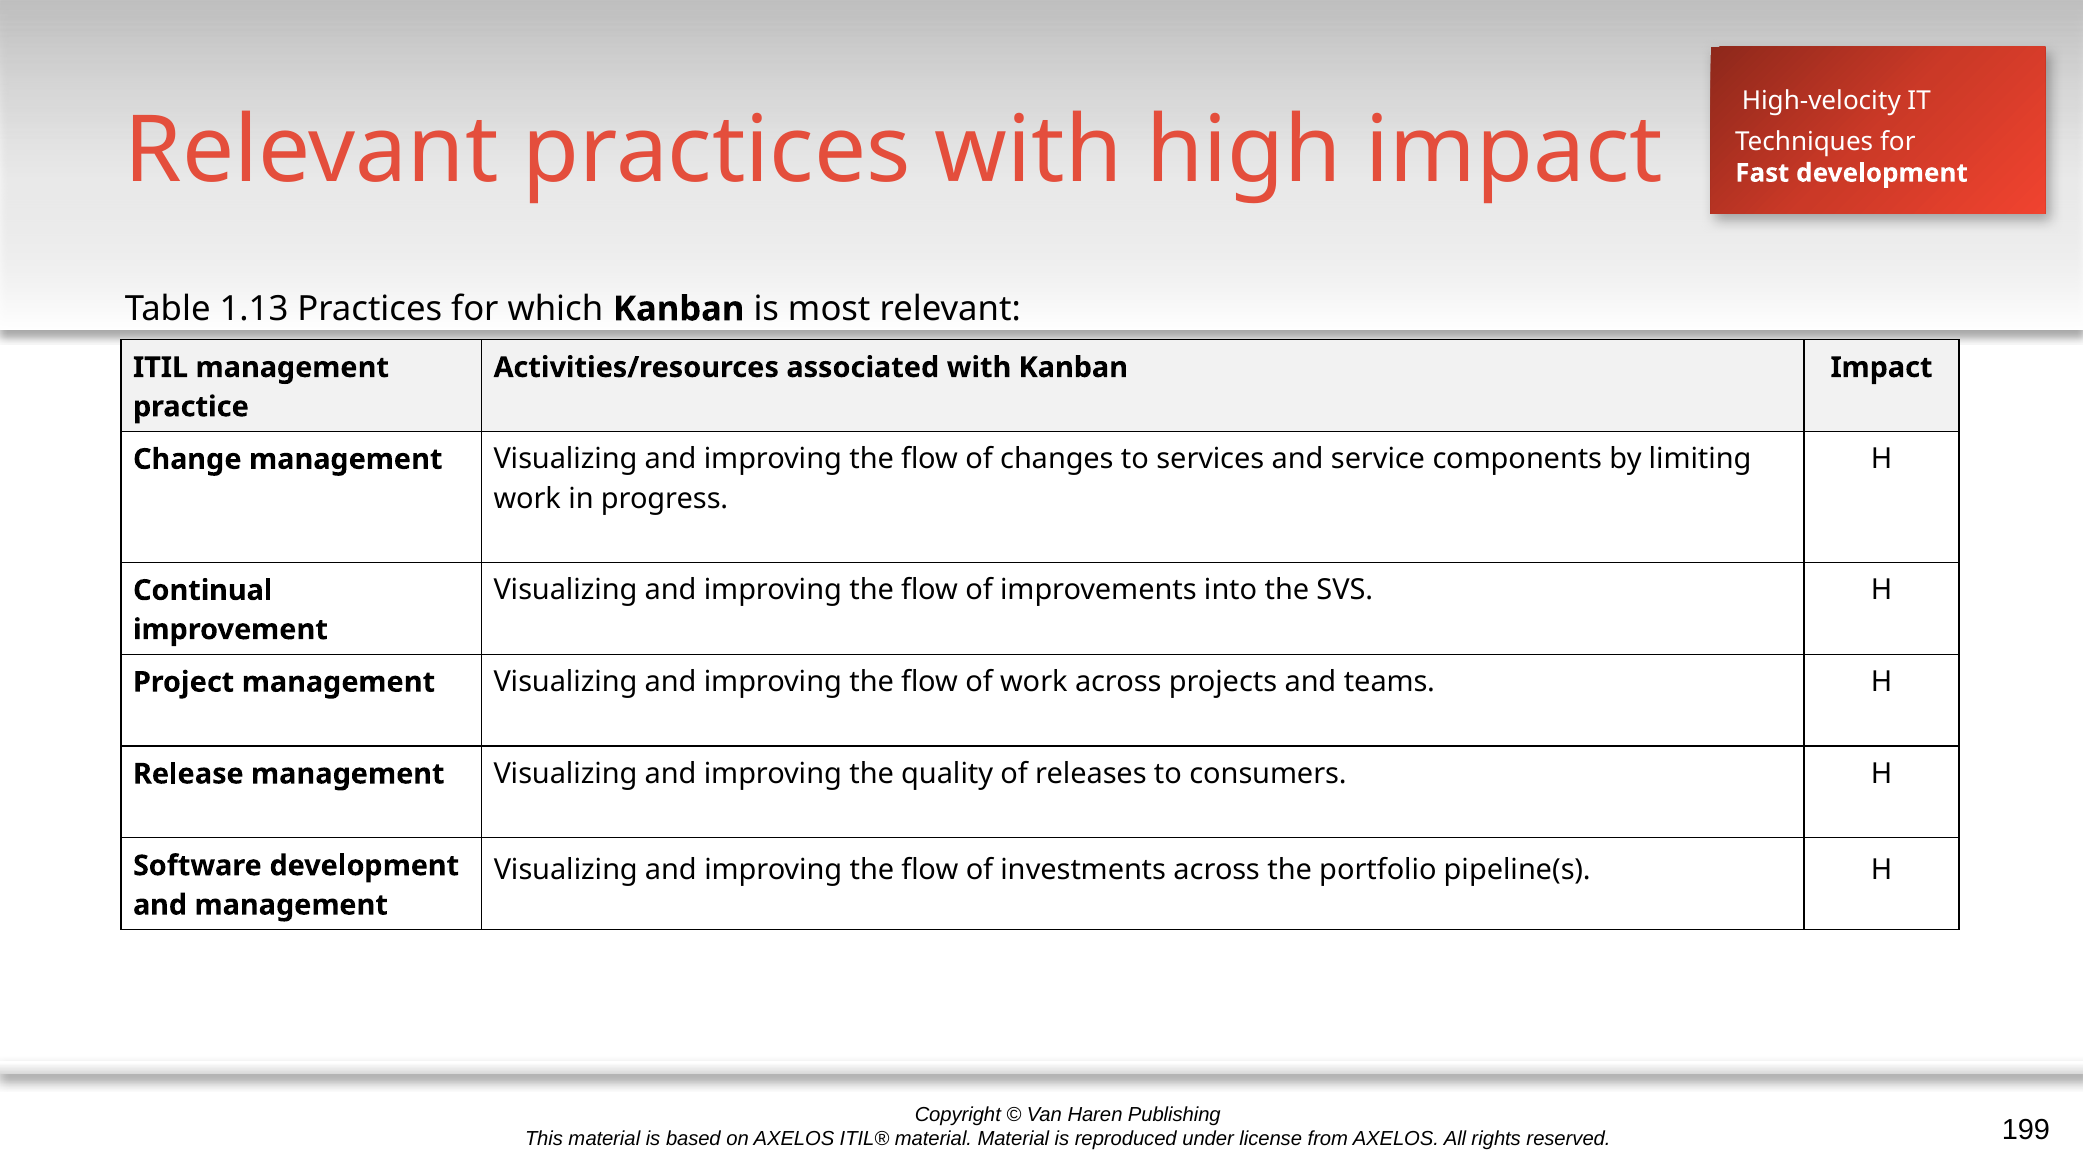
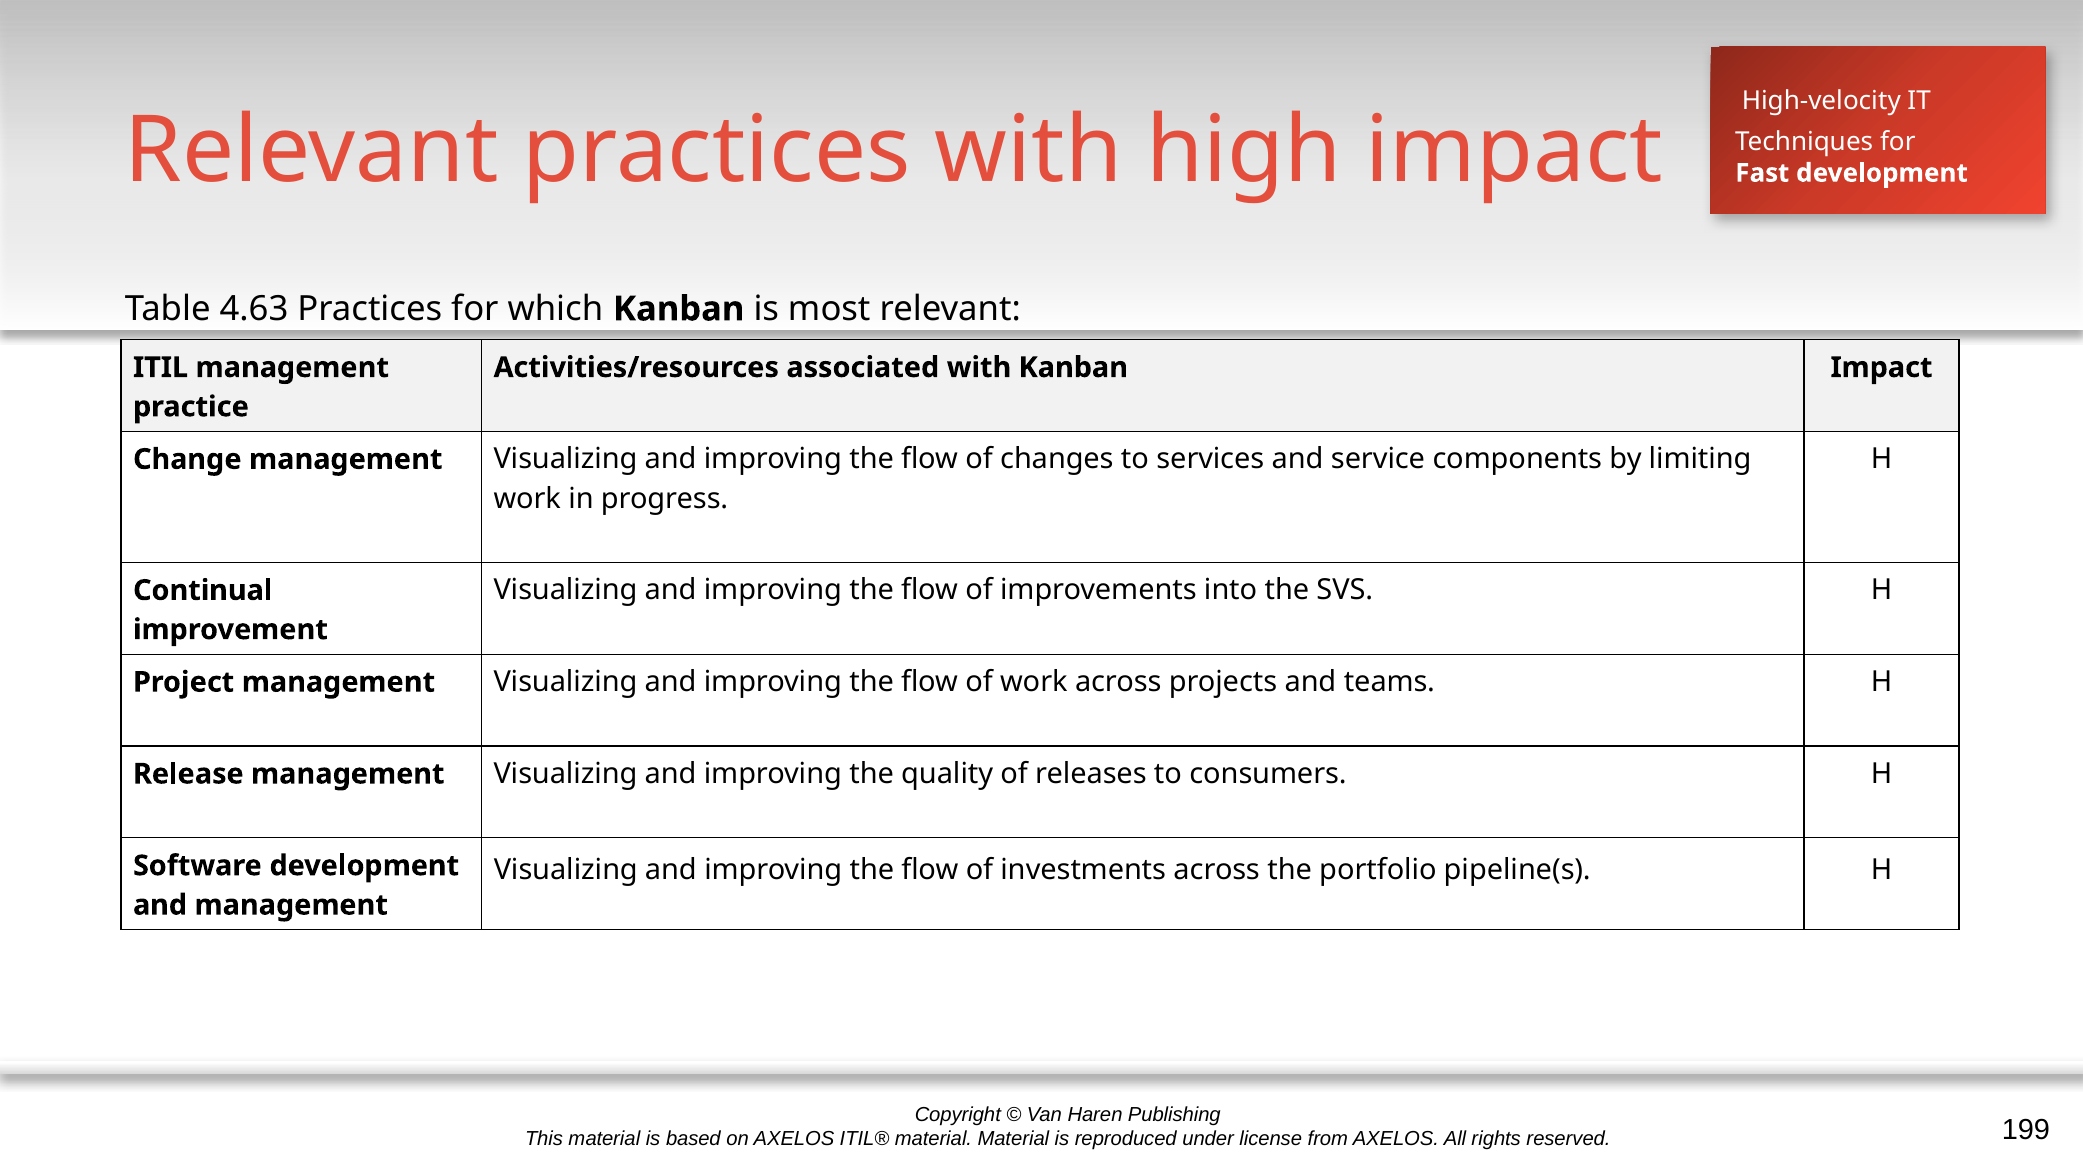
1.13: 1.13 -> 4.63
